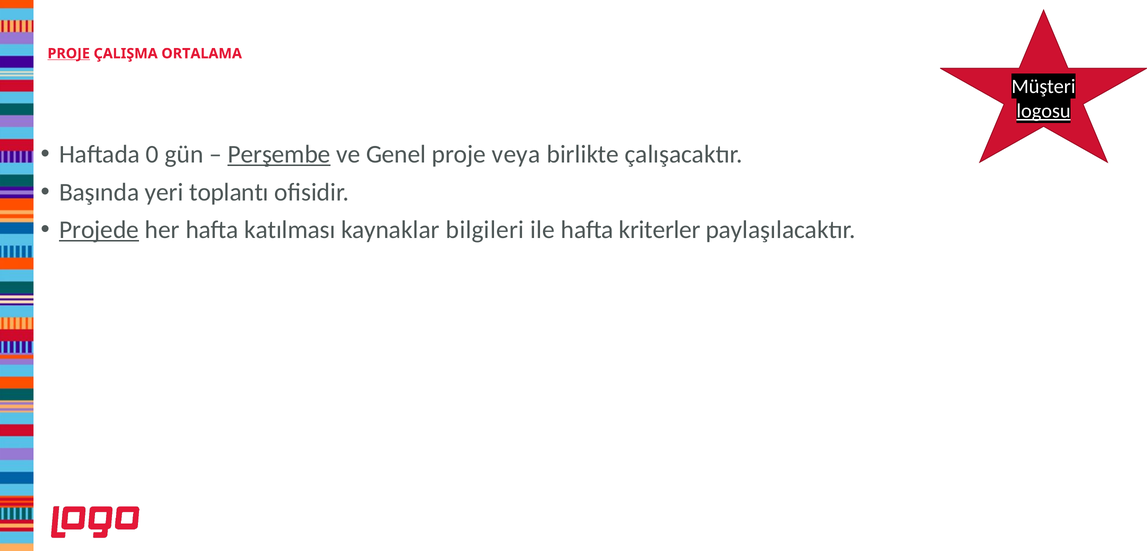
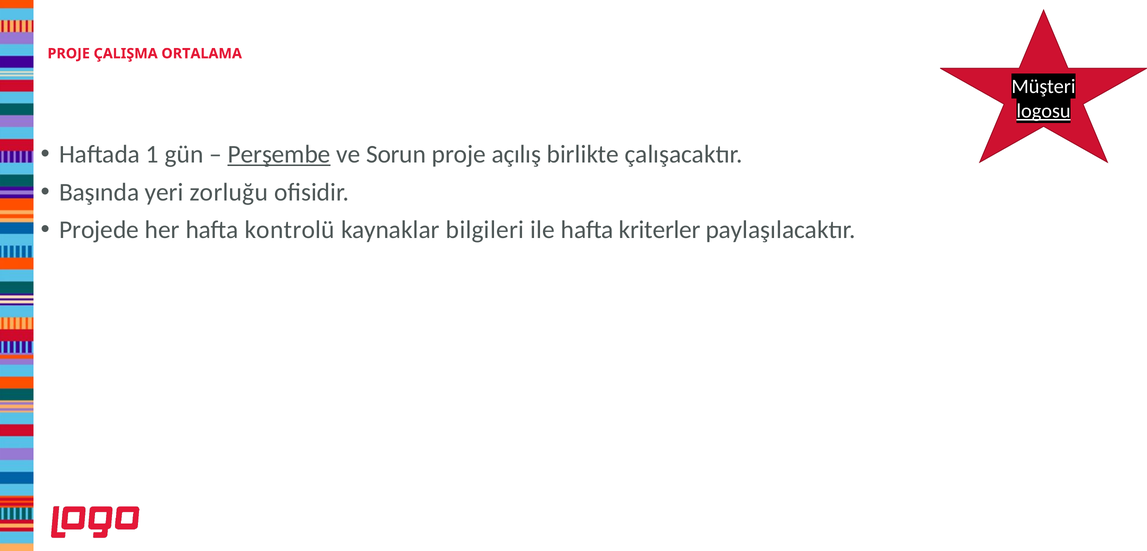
PROJE at (69, 54) underline: present -> none
0: 0 -> 1
Genel: Genel -> Sorun
veya: veya -> açılış
toplantı: toplantı -> zorluğu
Projede underline: present -> none
katılması: katılması -> kontrolü
